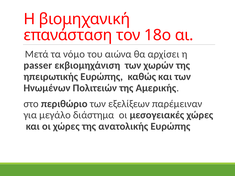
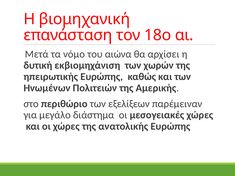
passer: passer -> δυτική
